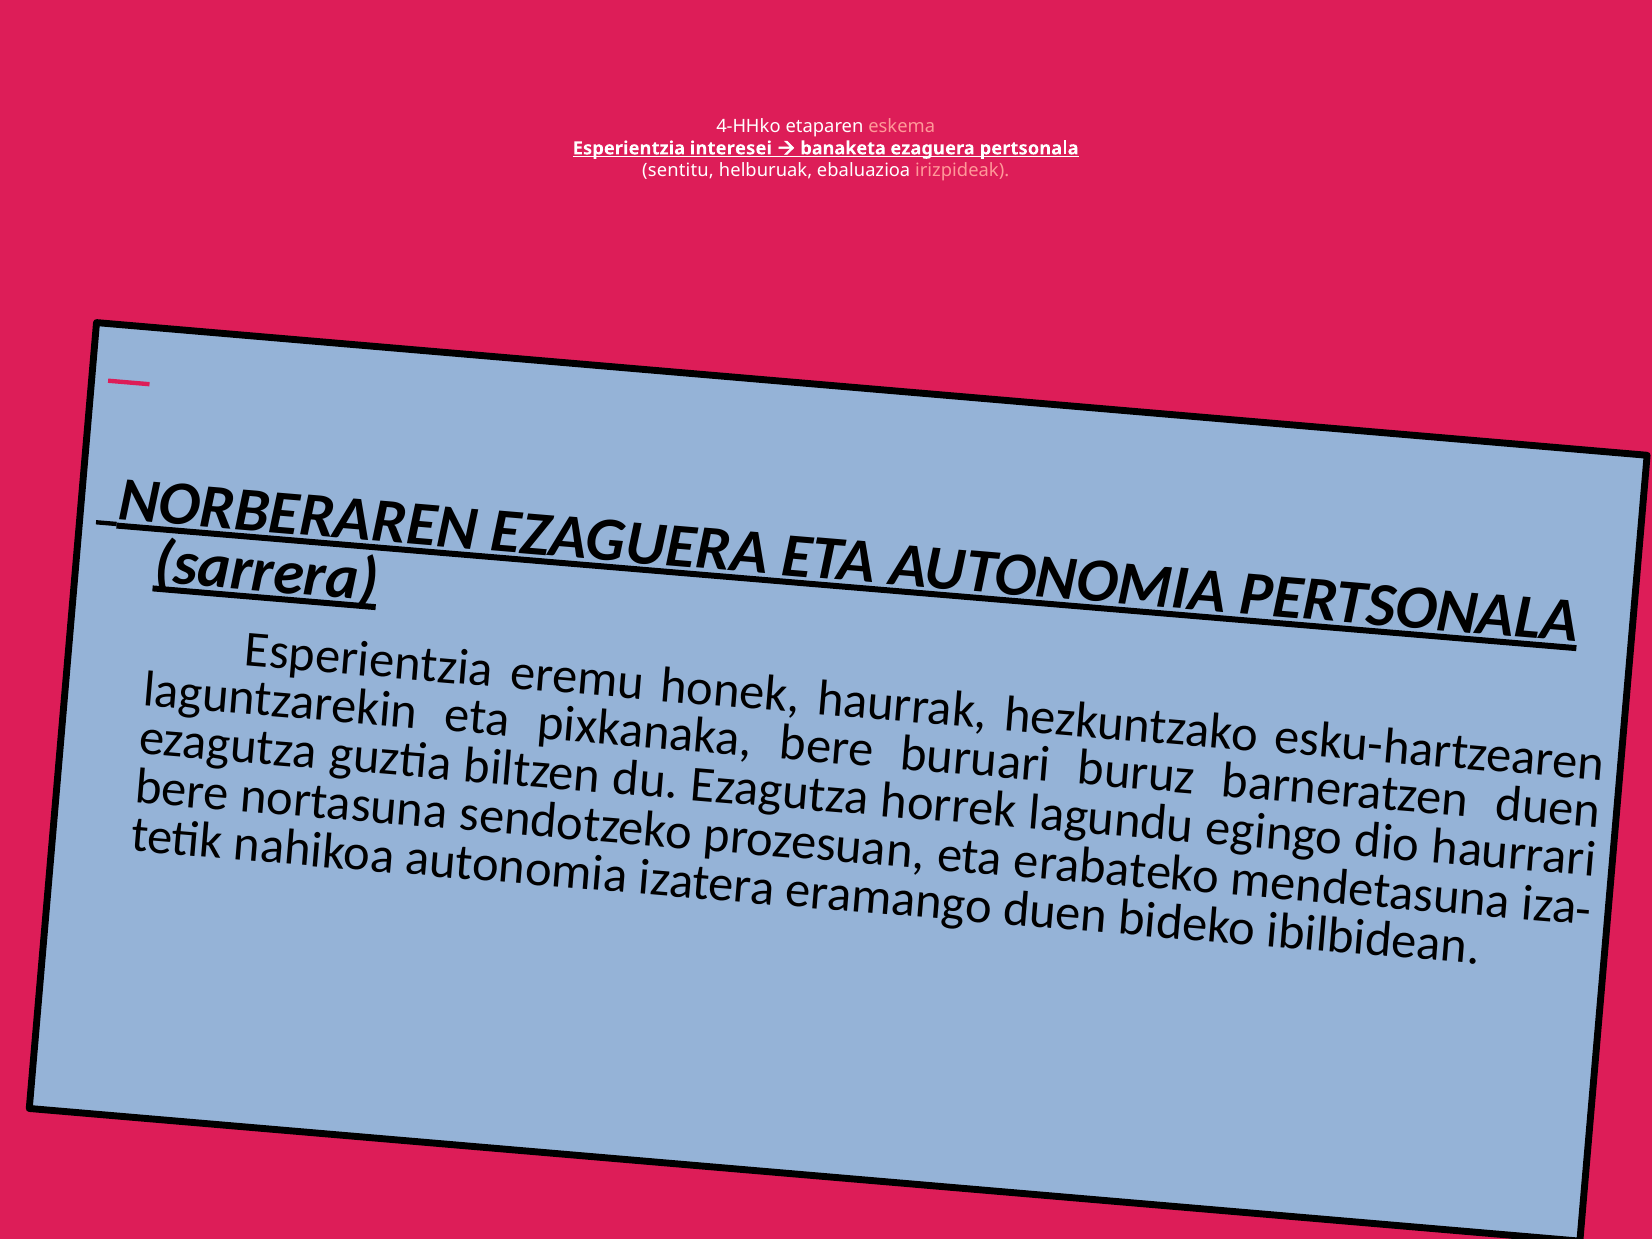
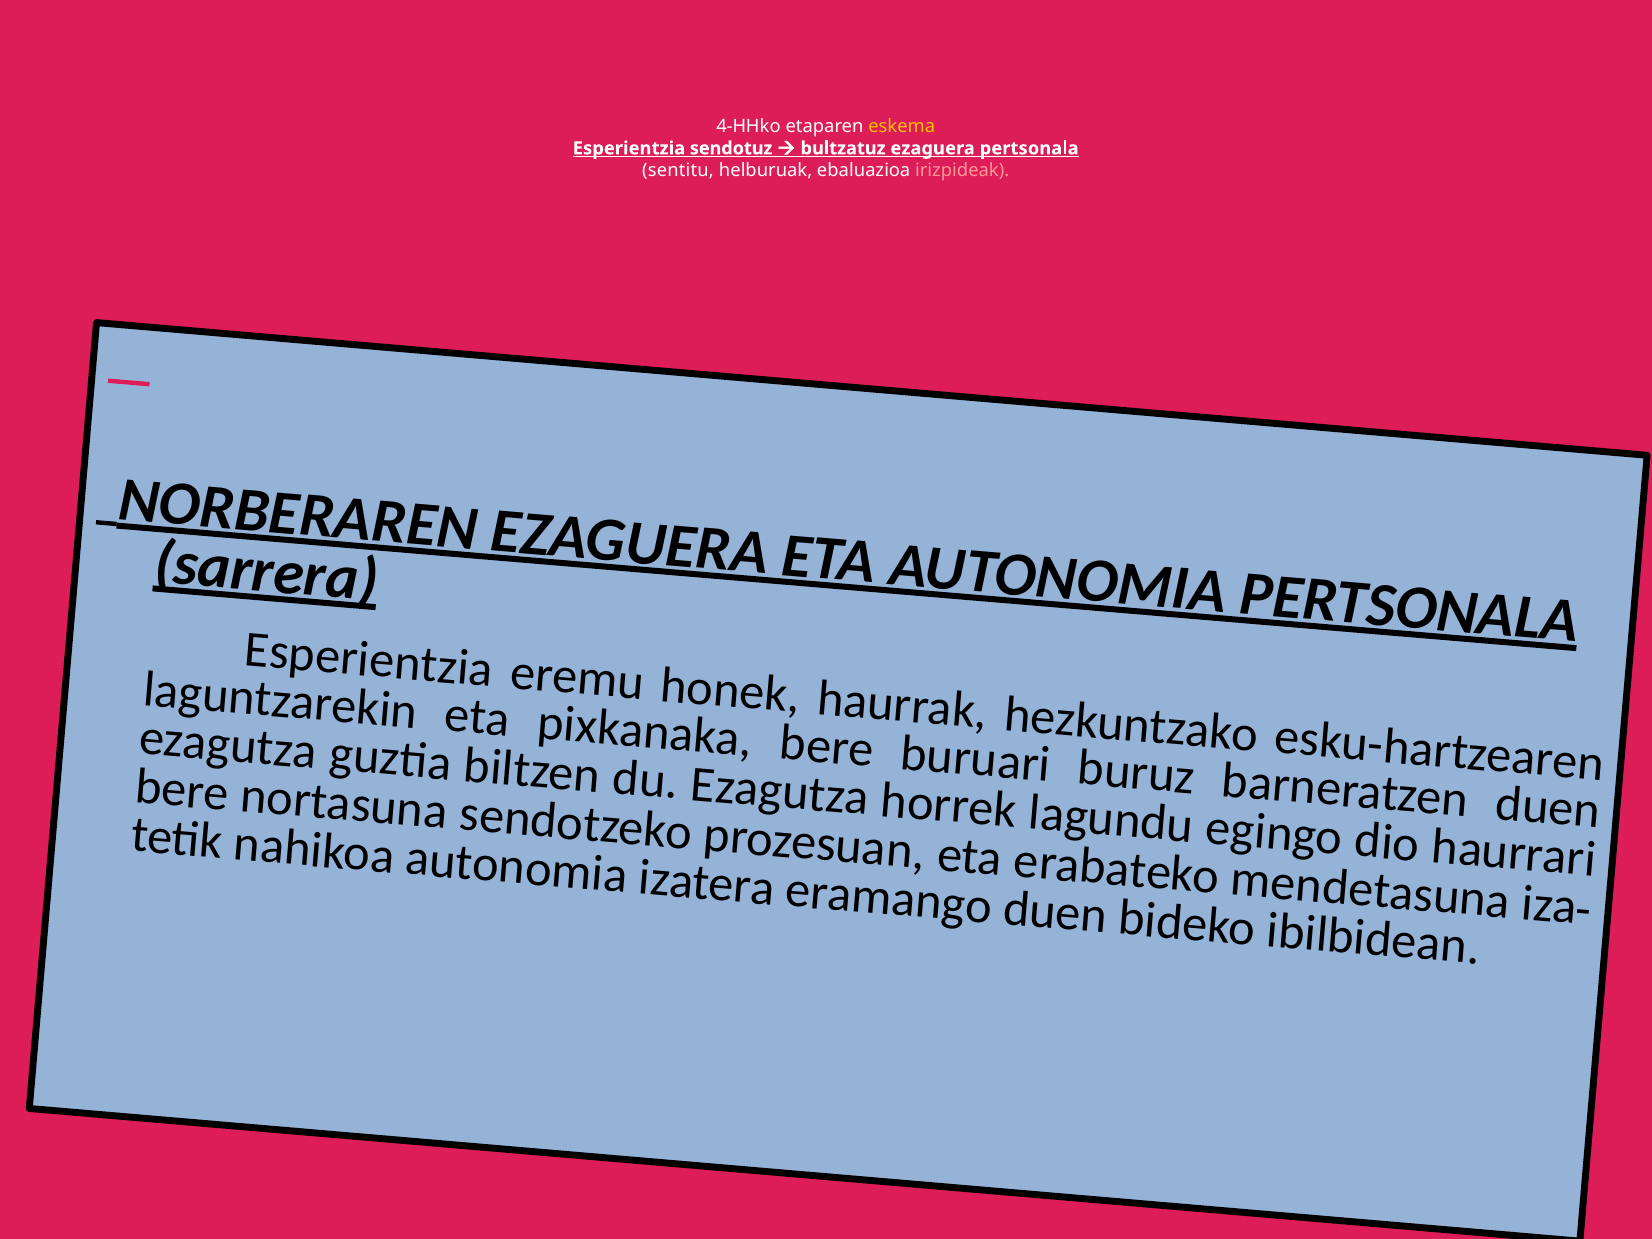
eskema colour: pink -> yellow
interesei: interesei -> sendotuz
banaketa: banaketa -> bultzatuz
